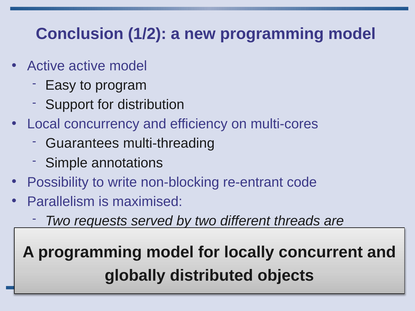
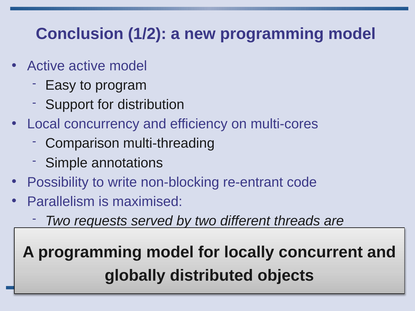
Guarantees: Guarantees -> Comparison
